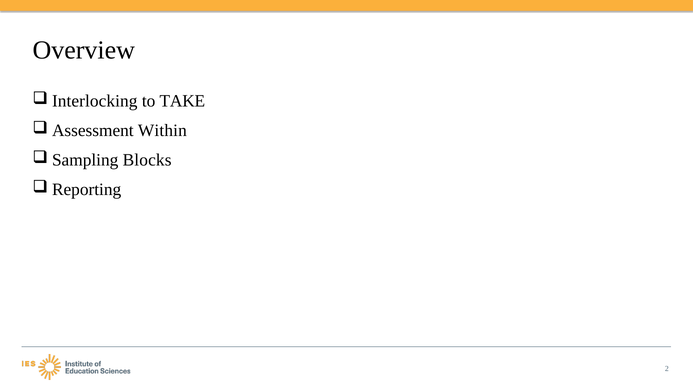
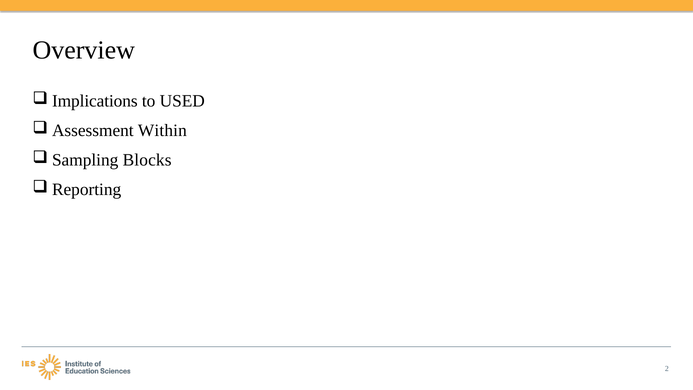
Interlocking: Interlocking -> Implications
TAKE: TAKE -> USED
